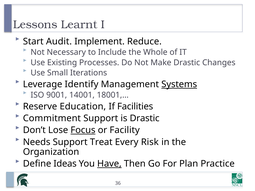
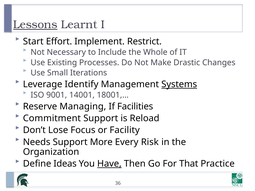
Lessons underline: none -> present
Audit: Audit -> Effort
Reduce: Reduce -> Restrict
Education: Education -> Managing
is Drastic: Drastic -> Reload
Focus underline: present -> none
Treat: Treat -> More
Plan: Plan -> That
